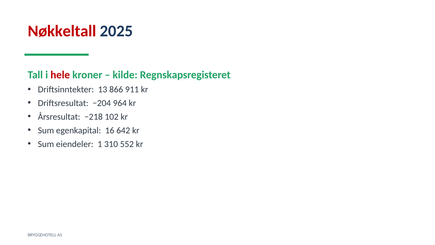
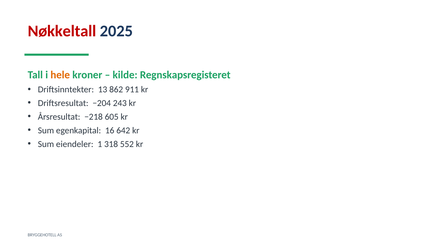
hele colour: red -> orange
866: 866 -> 862
964: 964 -> 243
102: 102 -> 605
310: 310 -> 318
